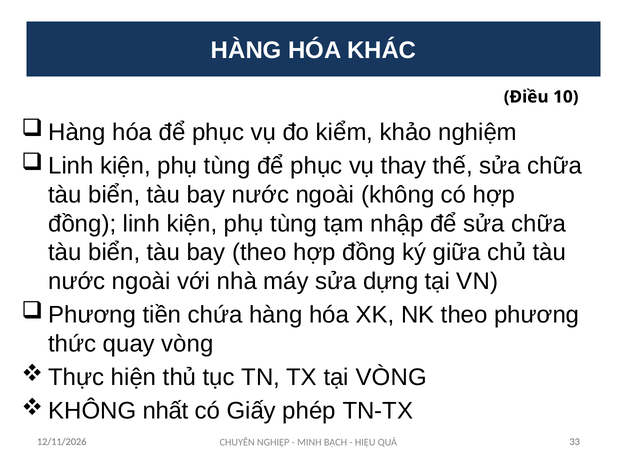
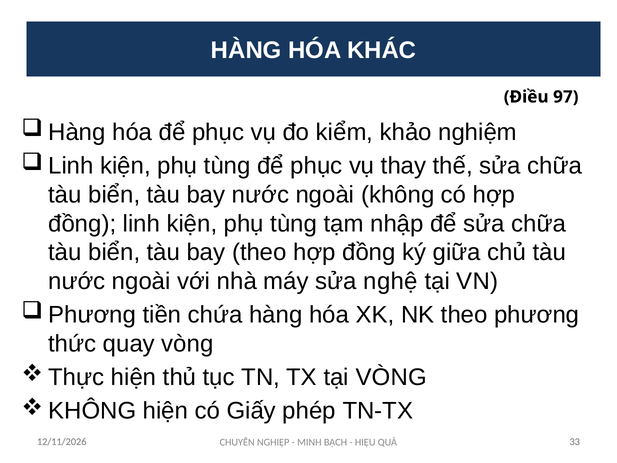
10: 10 -> 97
dựng: dựng -> nghệ
nhất at (166, 411): nhất -> hiện
